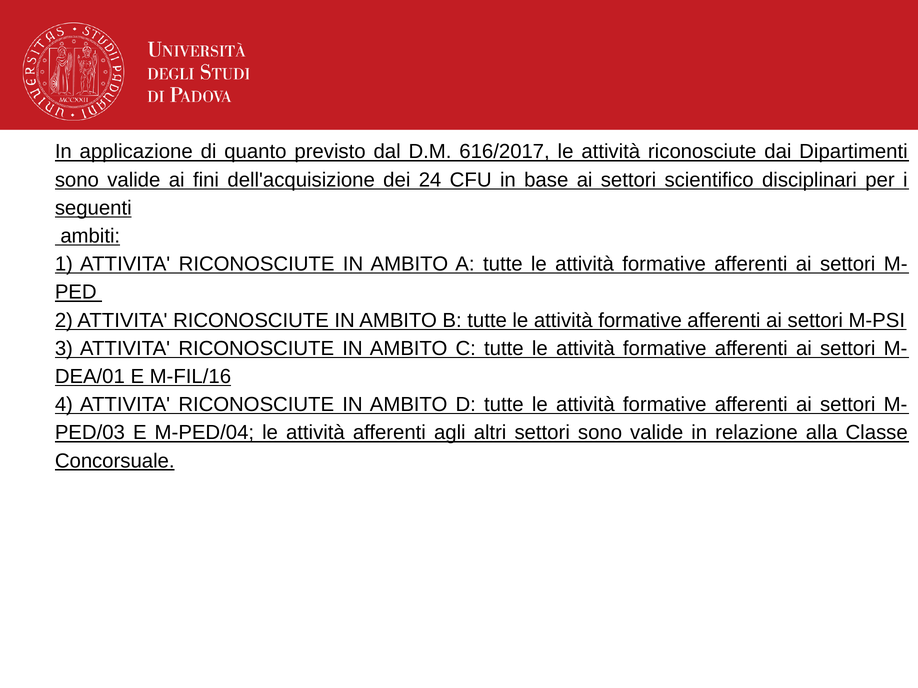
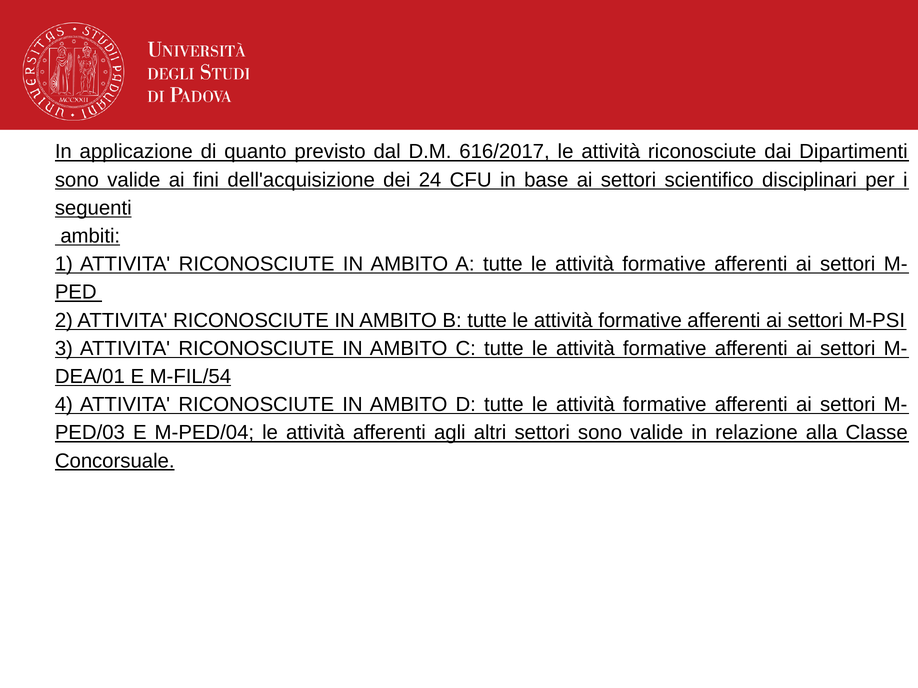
M-FIL/16: M-FIL/16 -> M-FIL/54
